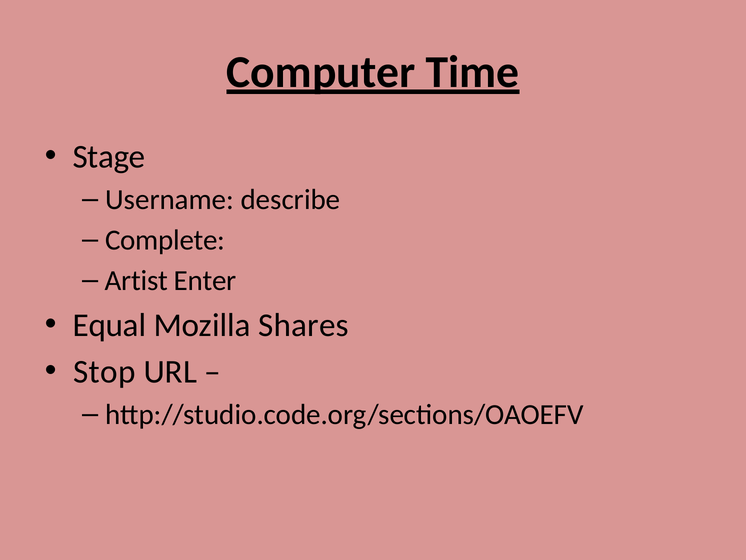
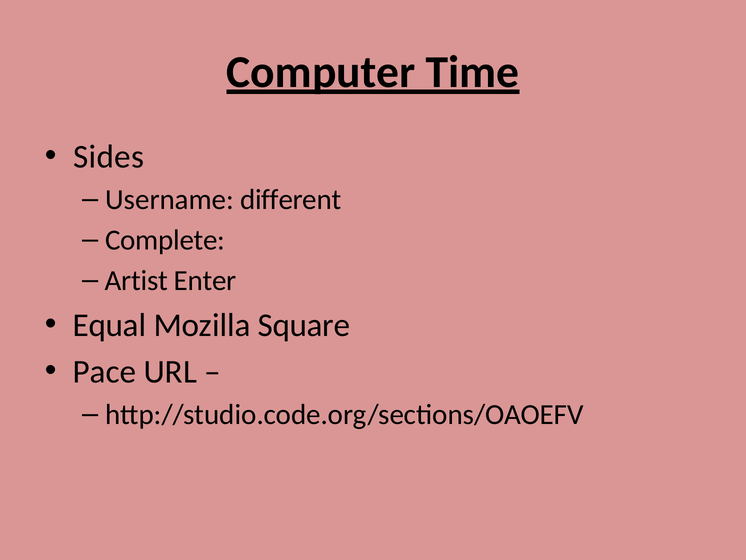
Stage: Stage -> Sides
describe: describe -> different
Shares: Shares -> Square
Stop: Stop -> Pace
